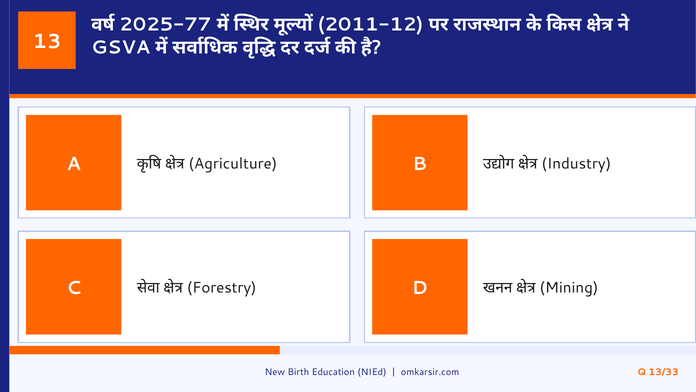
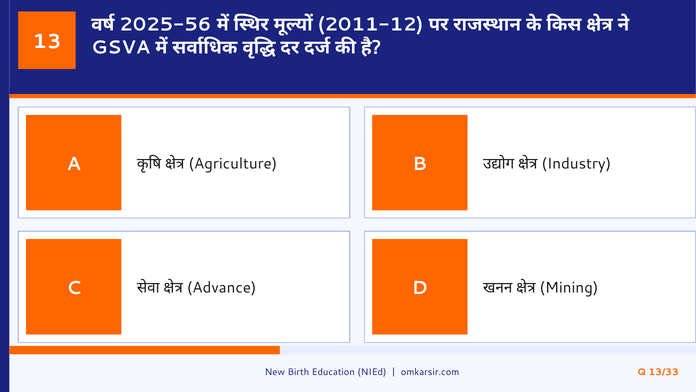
2025-77: 2025-77 -> 2025-56
Forestry: Forestry -> Advance
